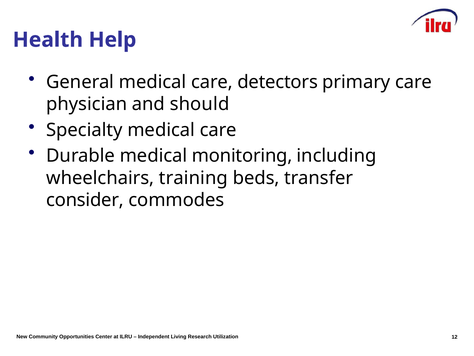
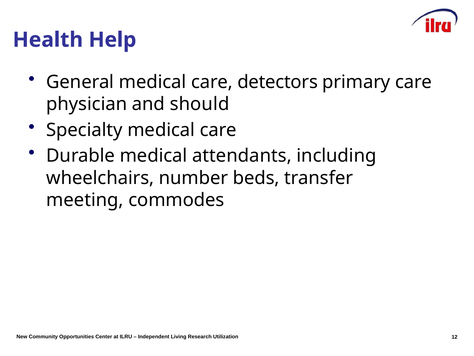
monitoring: monitoring -> attendants
training: training -> number
consider: consider -> meeting
